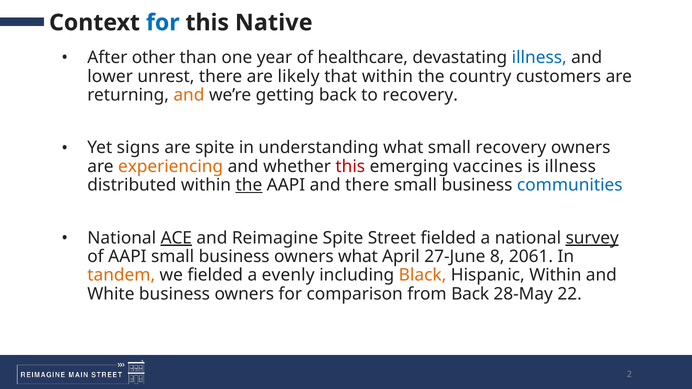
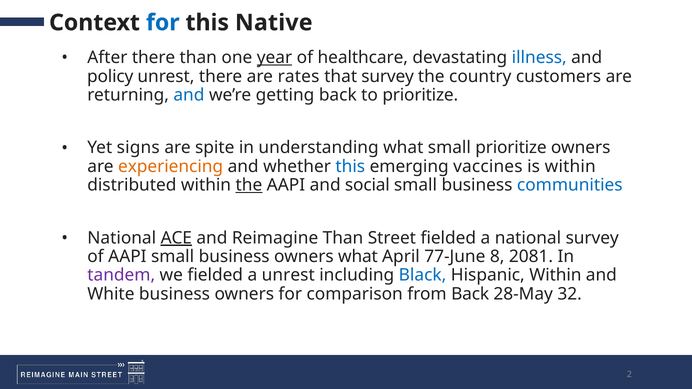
After other: other -> there
year underline: none -> present
lower: lower -> policy
likely: likely -> rates
that within: within -> survey
and at (189, 95) colour: orange -> blue
to recovery: recovery -> prioritize
small recovery: recovery -> prioritize
this at (350, 167) colour: red -> blue
is illness: illness -> within
and there: there -> social
Reimagine Spite: Spite -> Than
survey at (592, 238) underline: present -> none
27-June: 27-June -> 77-June
2061: 2061 -> 2081
tandem colour: orange -> purple
a evenly: evenly -> unrest
Black colour: orange -> blue
22: 22 -> 32
